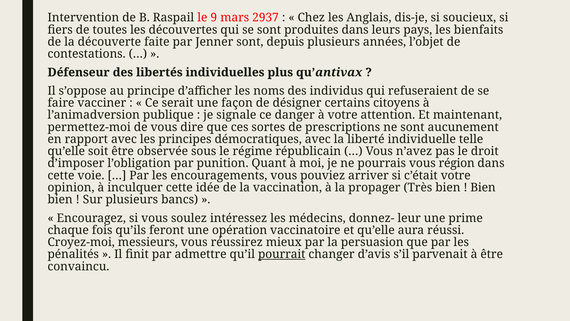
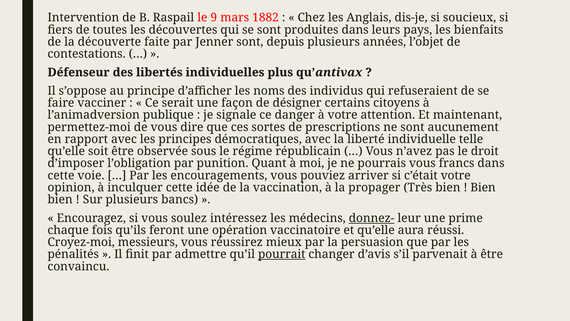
2937: 2937 -> 1882
région: région -> francs
donnez- underline: none -> present
